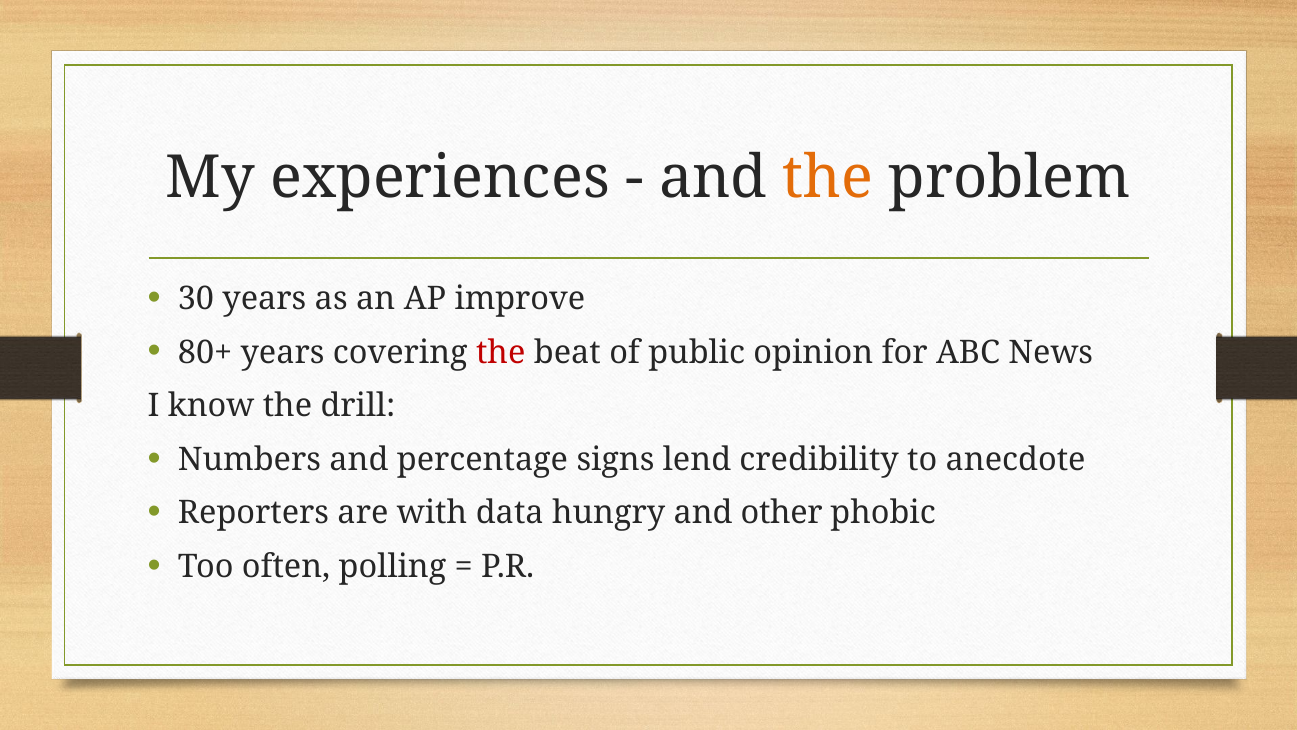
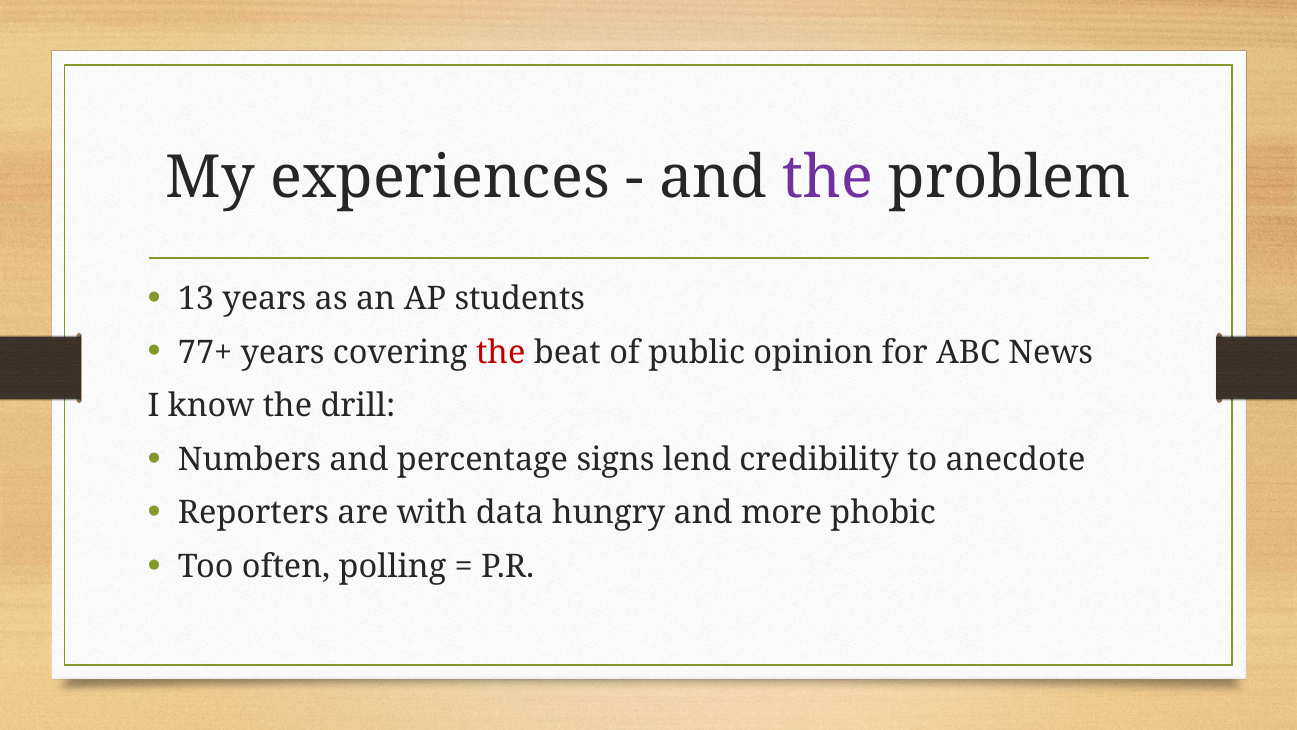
the at (828, 178) colour: orange -> purple
30: 30 -> 13
improve: improve -> students
80+: 80+ -> 77+
other: other -> more
